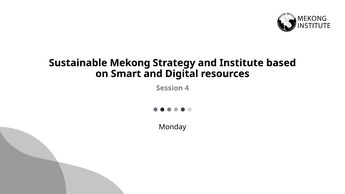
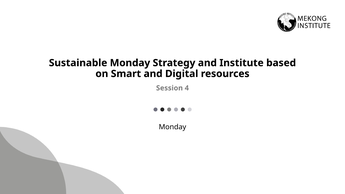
Sustainable Mekong: Mekong -> Monday
